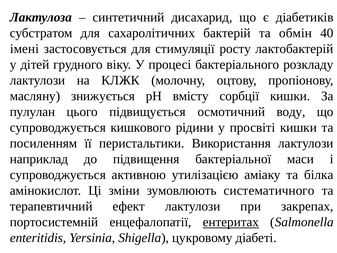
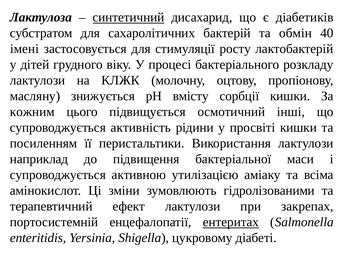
синтетичний underline: none -> present
пулулан: пулулан -> кожним
воду: воду -> інші
кишкового: кишкового -> активність
білка: білка -> всіма
систематичного: систематичного -> гідролізованими
